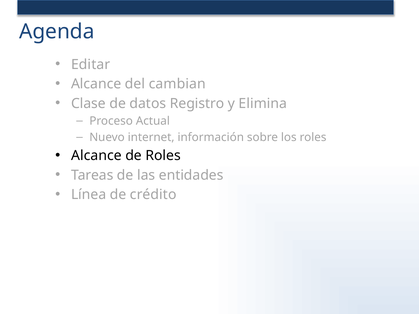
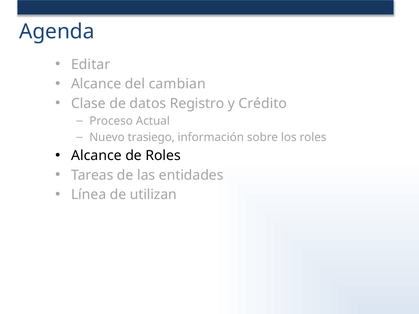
Elimina: Elimina -> Crédito
internet: internet -> trasiego
crédito: crédito -> utilizan
